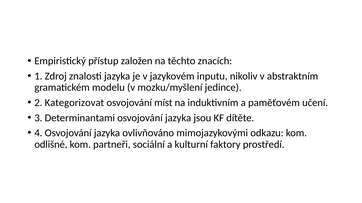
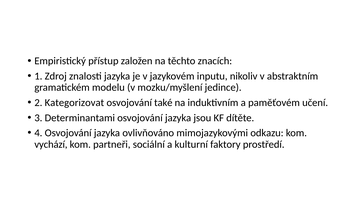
míst: míst -> také
odlišné: odlišné -> vychází
